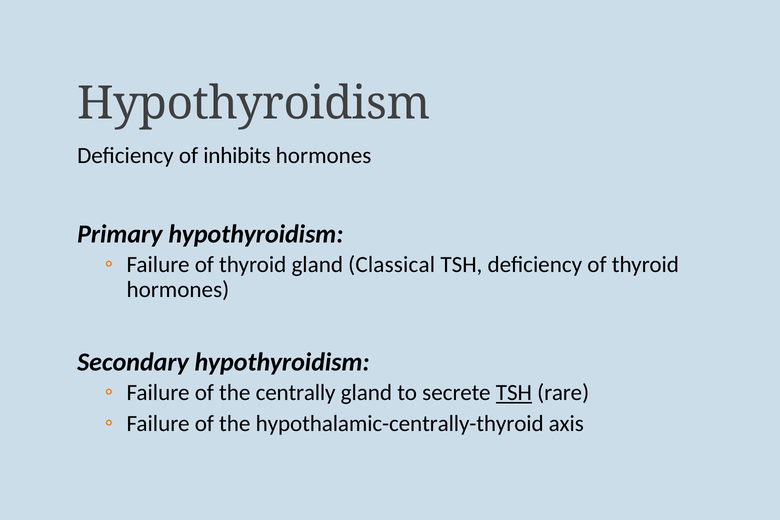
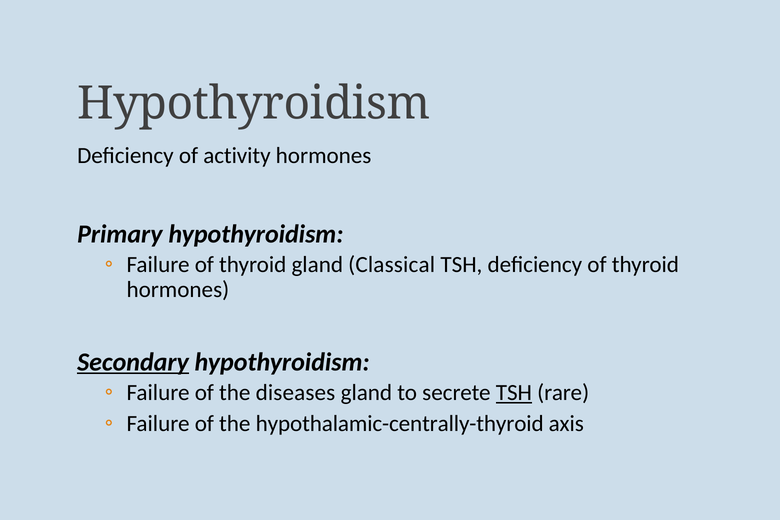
inhibits: inhibits -> activity
Secondary underline: none -> present
centrally: centrally -> diseases
